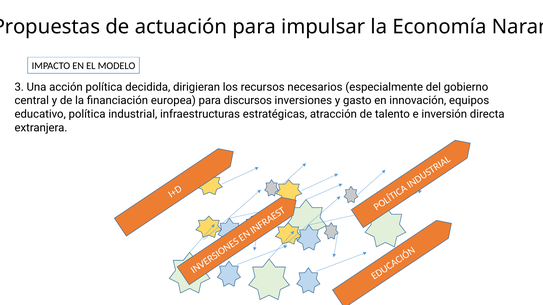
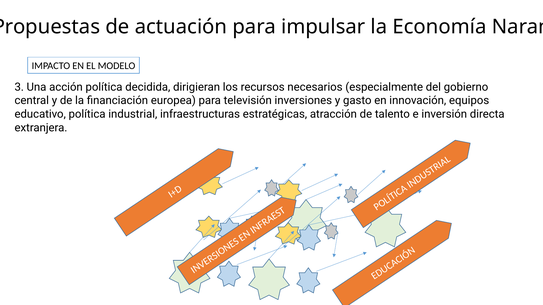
discursos: discursos -> televisión
